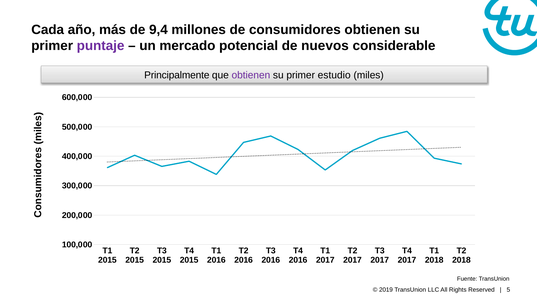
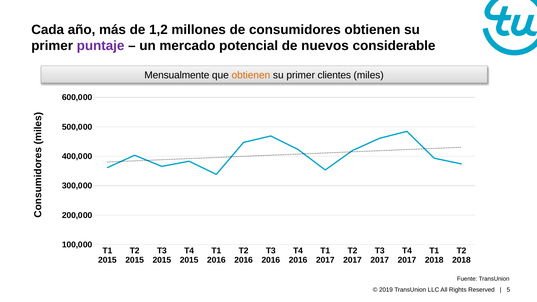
9,4: 9,4 -> 1,2
Principalmente: Principalmente -> Mensualmente
obtienen at (251, 75) colour: purple -> orange
estudio: estudio -> clientes
